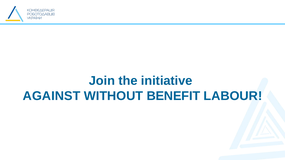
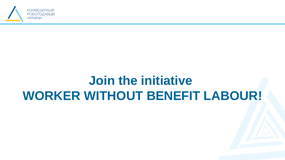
AGAINST: AGAINST -> WORKER
